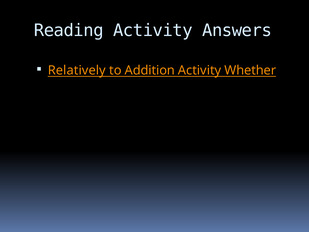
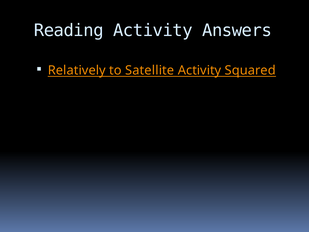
Addition: Addition -> Satellite
Whether: Whether -> Squared
